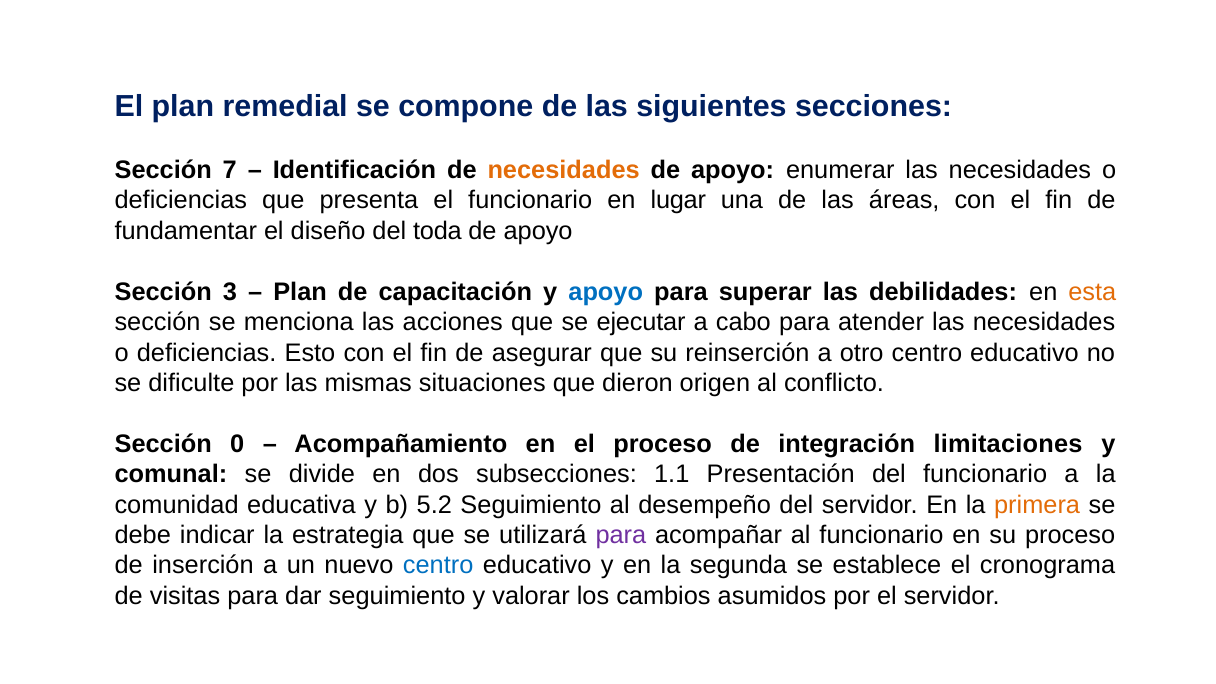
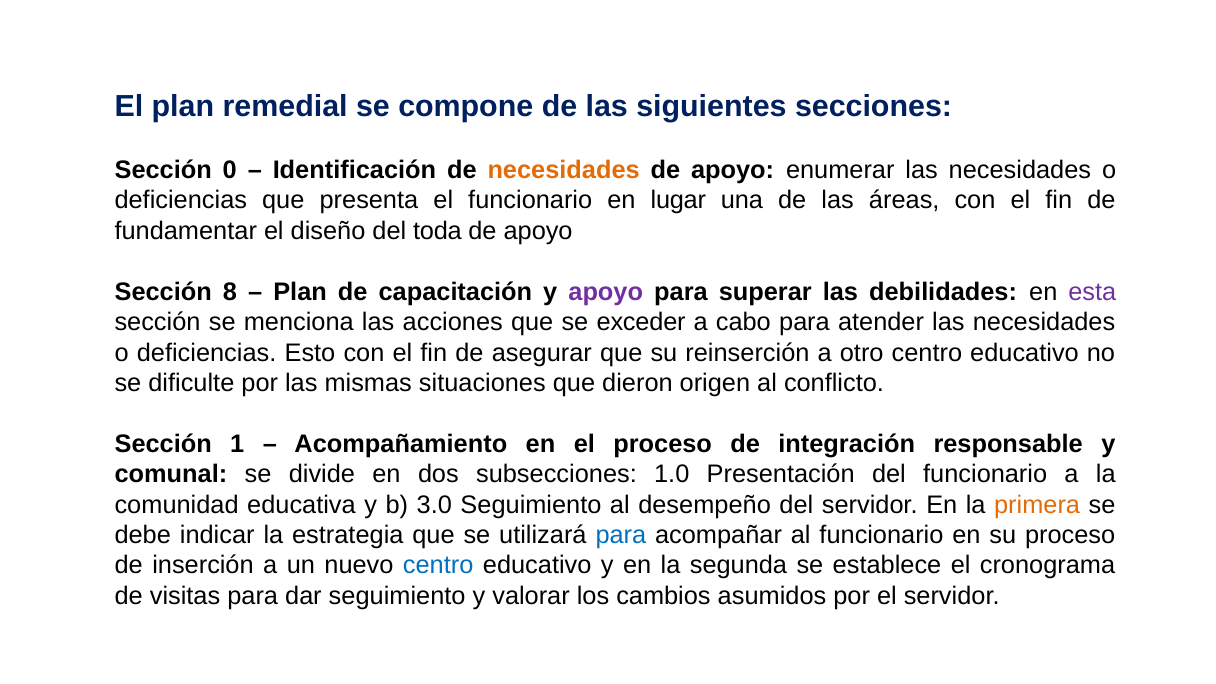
7: 7 -> 0
3: 3 -> 8
apoyo at (606, 292) colour: blue -> purple
esta colour: orange -> purple
ejecutar: ejecutar -> exceder
0: 0 -> 1
limitaciones: limitaciones -> responsable
1.1: 1.1 -> 1.0
5.2: 5.2 -> 3.0
para at (621, 535) colour: purple -> blue
